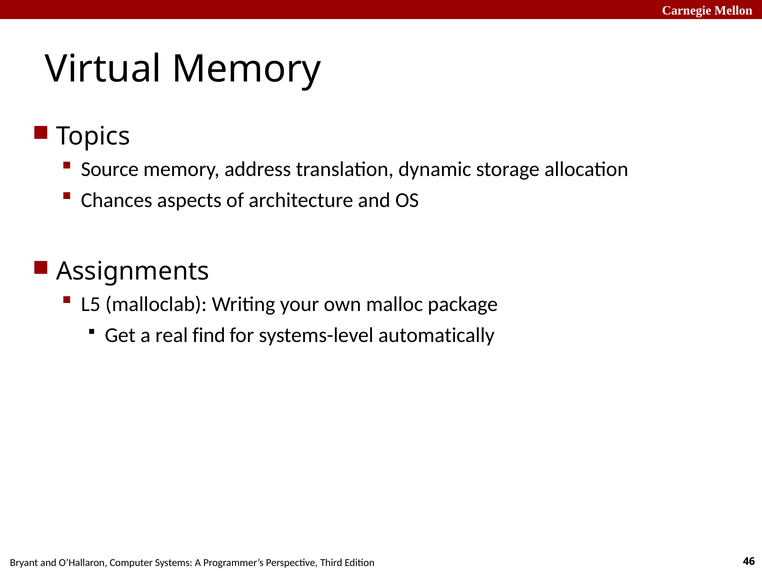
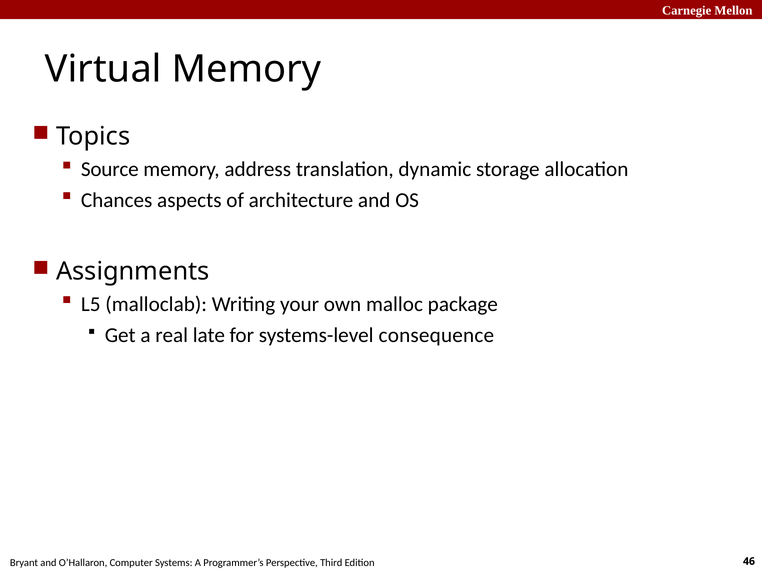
find: find -> late
automatically: automatically -> consequence
